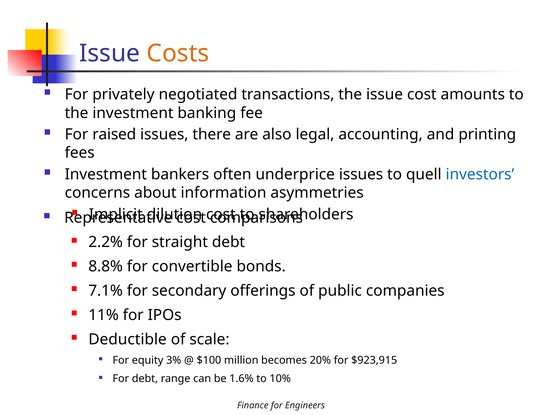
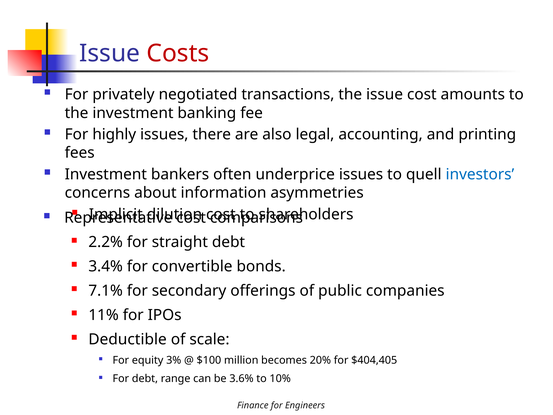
Costs colour: orange -> red
raised: raised -> highly
8.8%: 8.8% -> 3.4%
$923,915: $923,915 -> $404,405
1.6%: 1.6% -> 3.6%
